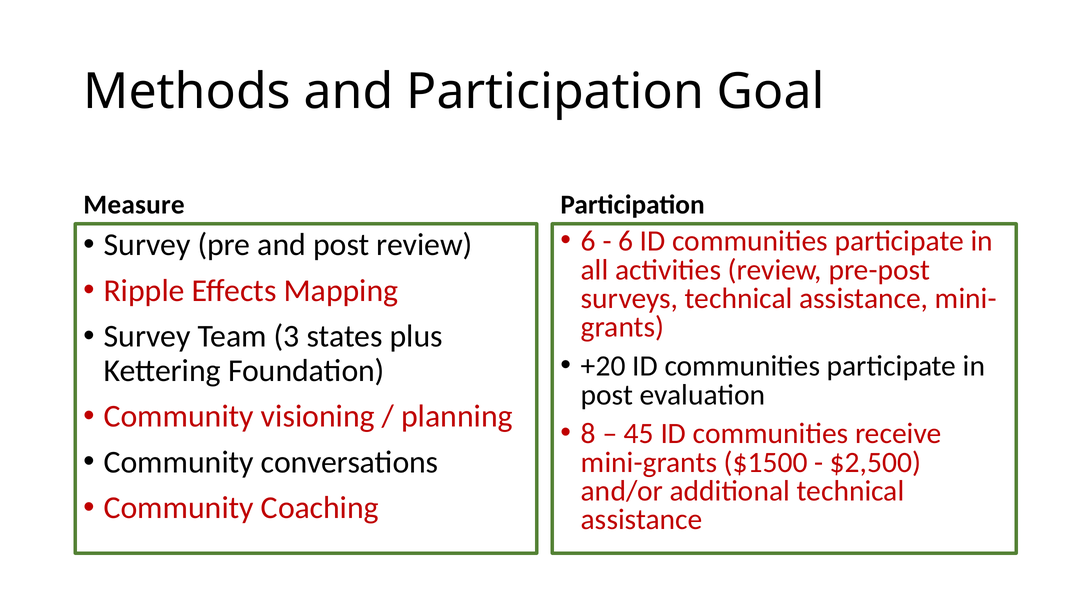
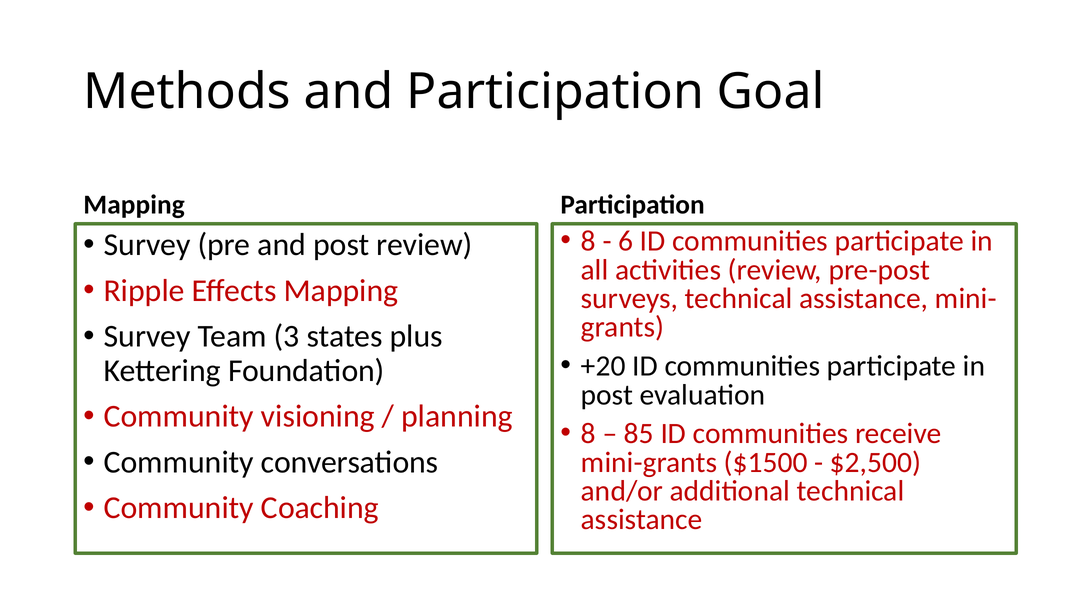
Measure at (134, 205): Measure -> Mapping
6 at (588, 241): 6 -> 8
45: 45 -> 85
